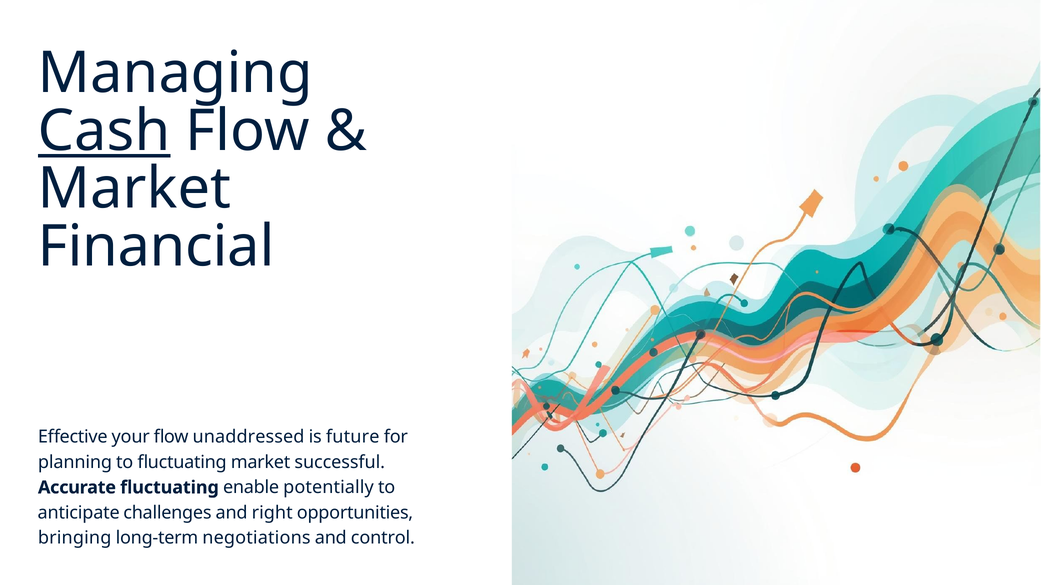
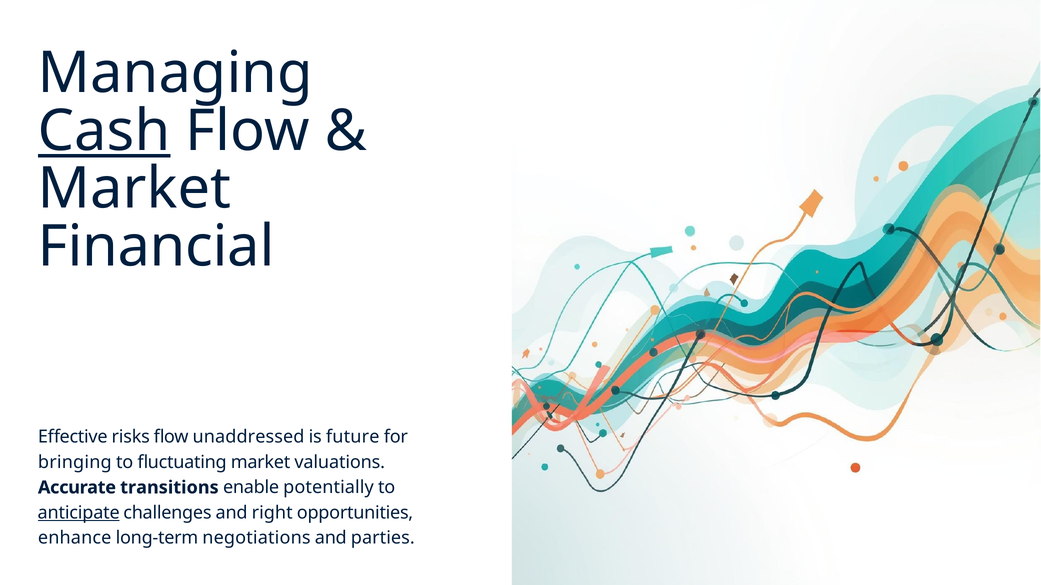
your: your -> risks
planning: planning -> bringing
successful: successful -> valuations
Accurate fluctuating: fluctuating -> transitions
anticipate underline: none -> present
bringing: bringing -> enhance
control: control -> parties
